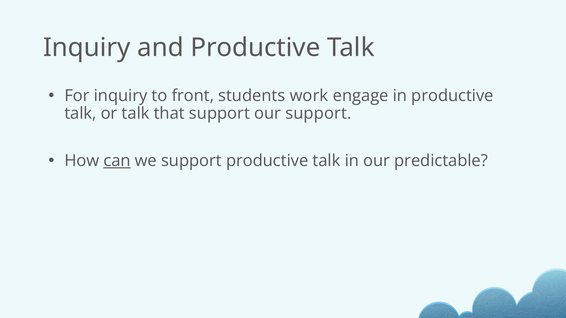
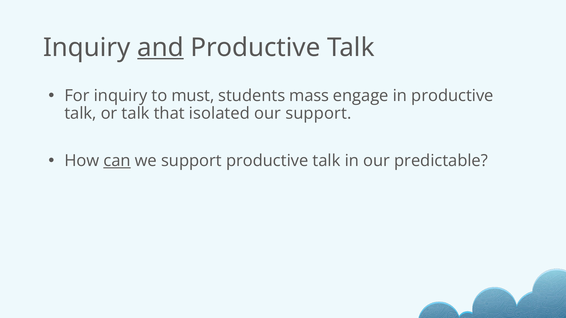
and underline: none -> present
front: front -> must
work: work -> mass
that support: support -> isolated
